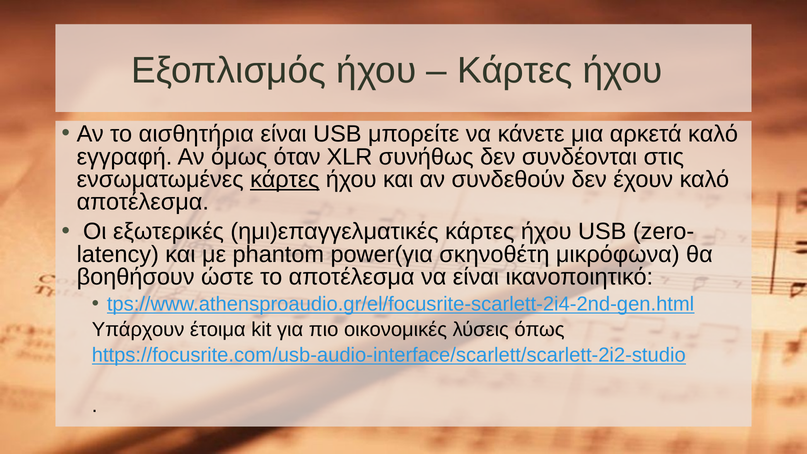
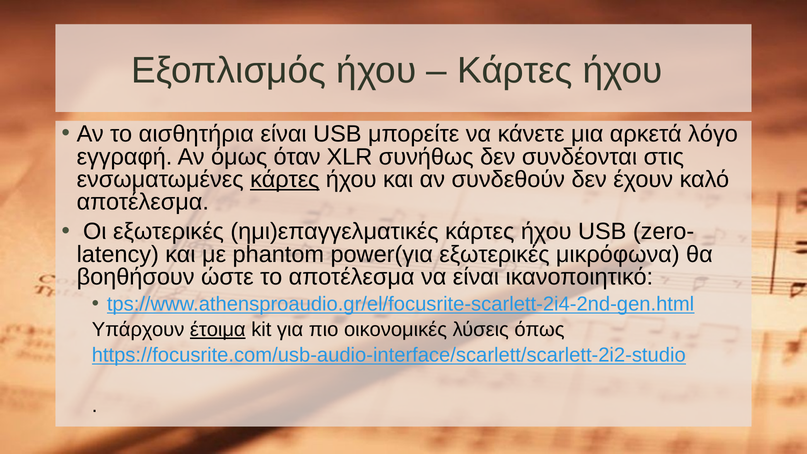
αρκετά καλό: καλό -> λόγο
power(για σκηνοθέτη: σκηνοθέτη -> εξωτερικές
έτοιμα underline: none -> present
